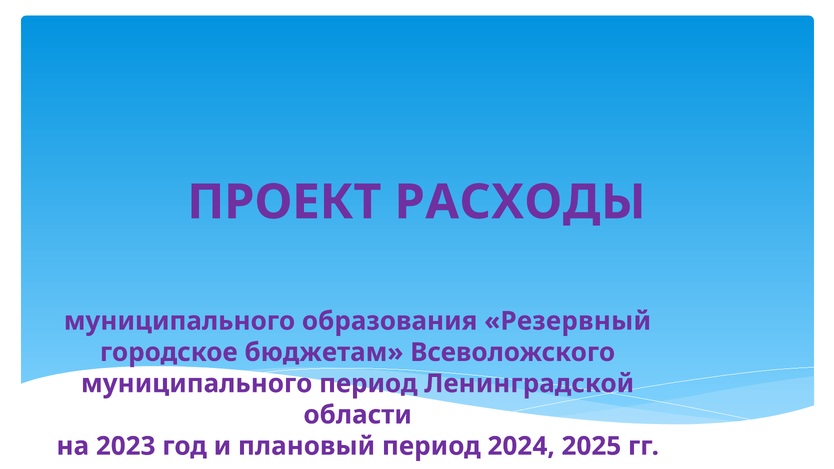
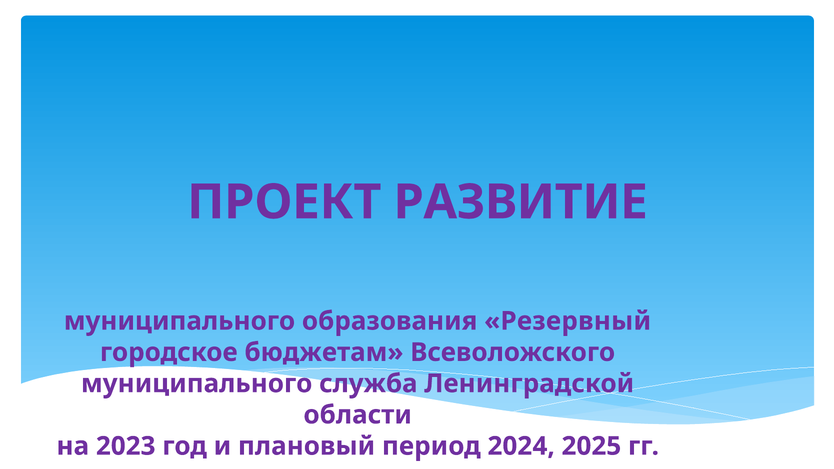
РАСХОДЫ: РАСХОДЫ -> РАЗВИТИЕ
муниципального период: период -> служба
